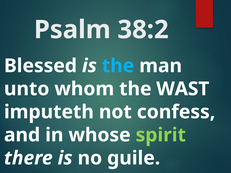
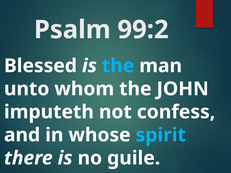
38:2: 38:2 -> 99:2
WAST: WAST -> JOHN
spirit colour: light green -> light blue
